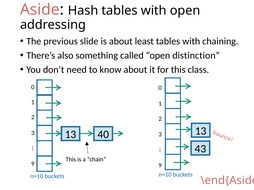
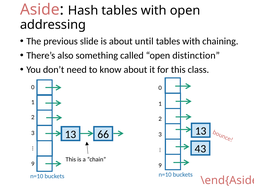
least: least -> until
40: 40 -> 66
